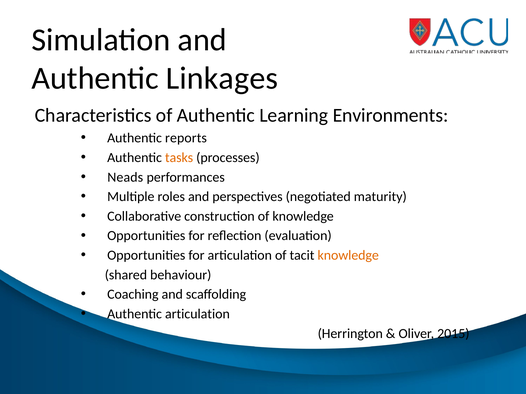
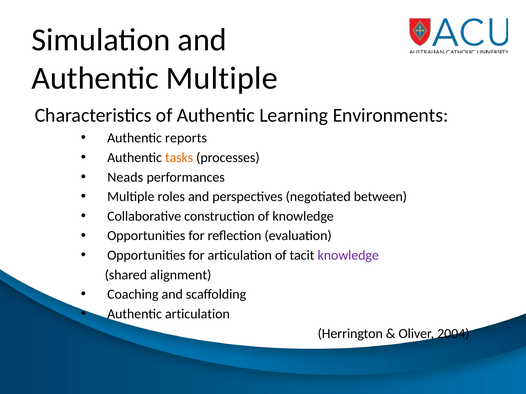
Authentic Linkages: Linkages -> Multiple
maturity: maturity -> between
knowledge at (348, 256) colour: orange -> purple
behaviour: behaviour -> alignment
2015: 2015 -> 2004
